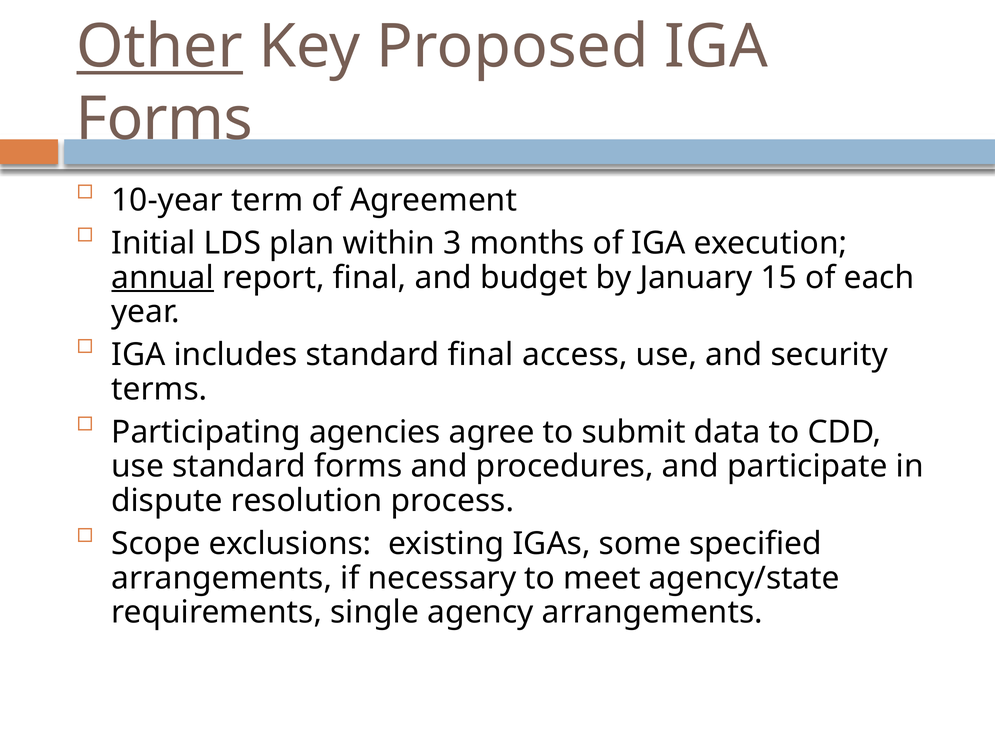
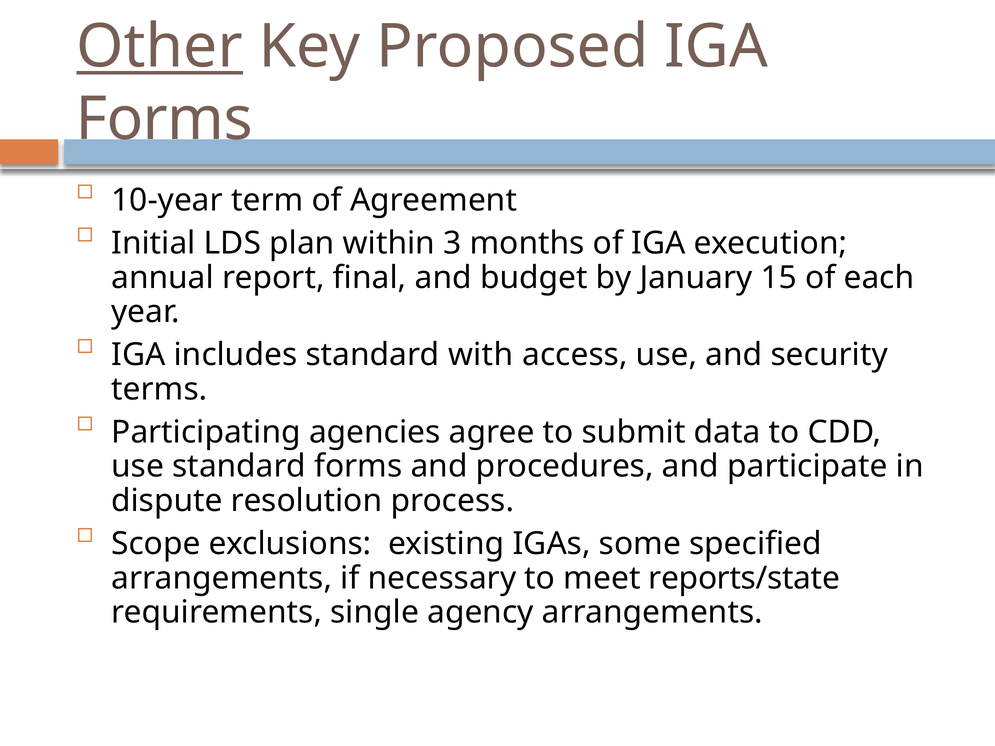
annual underline: present -> none
standard final: final -> with
agency/state: agency/state -> reports/state
